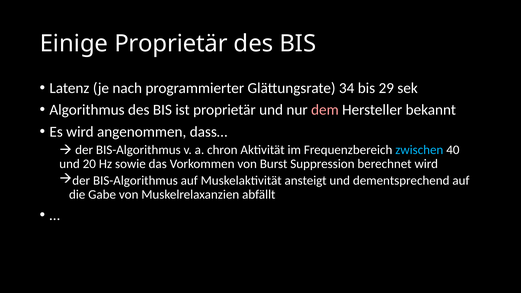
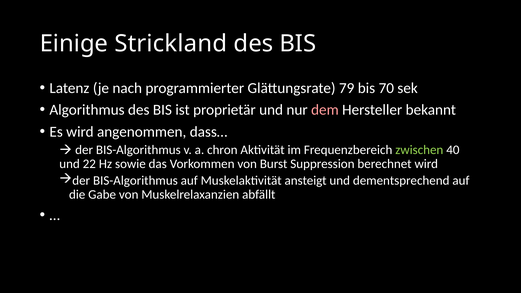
Einige Proprietär: Proprietär -> Strickland
34: 34 -> 79
29: 29 -> 70
zwischen colour: light blue -> light green
20: 20 -> 22
